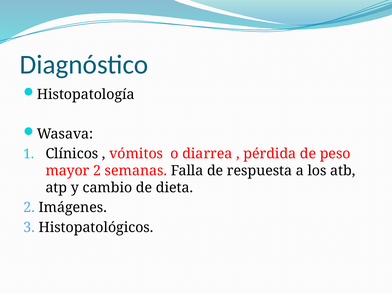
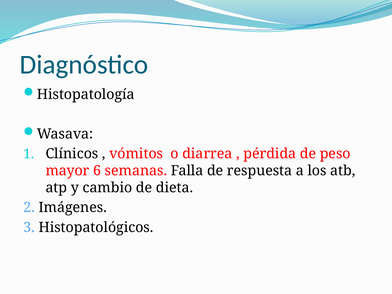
mayor 2: 2 -> 6
